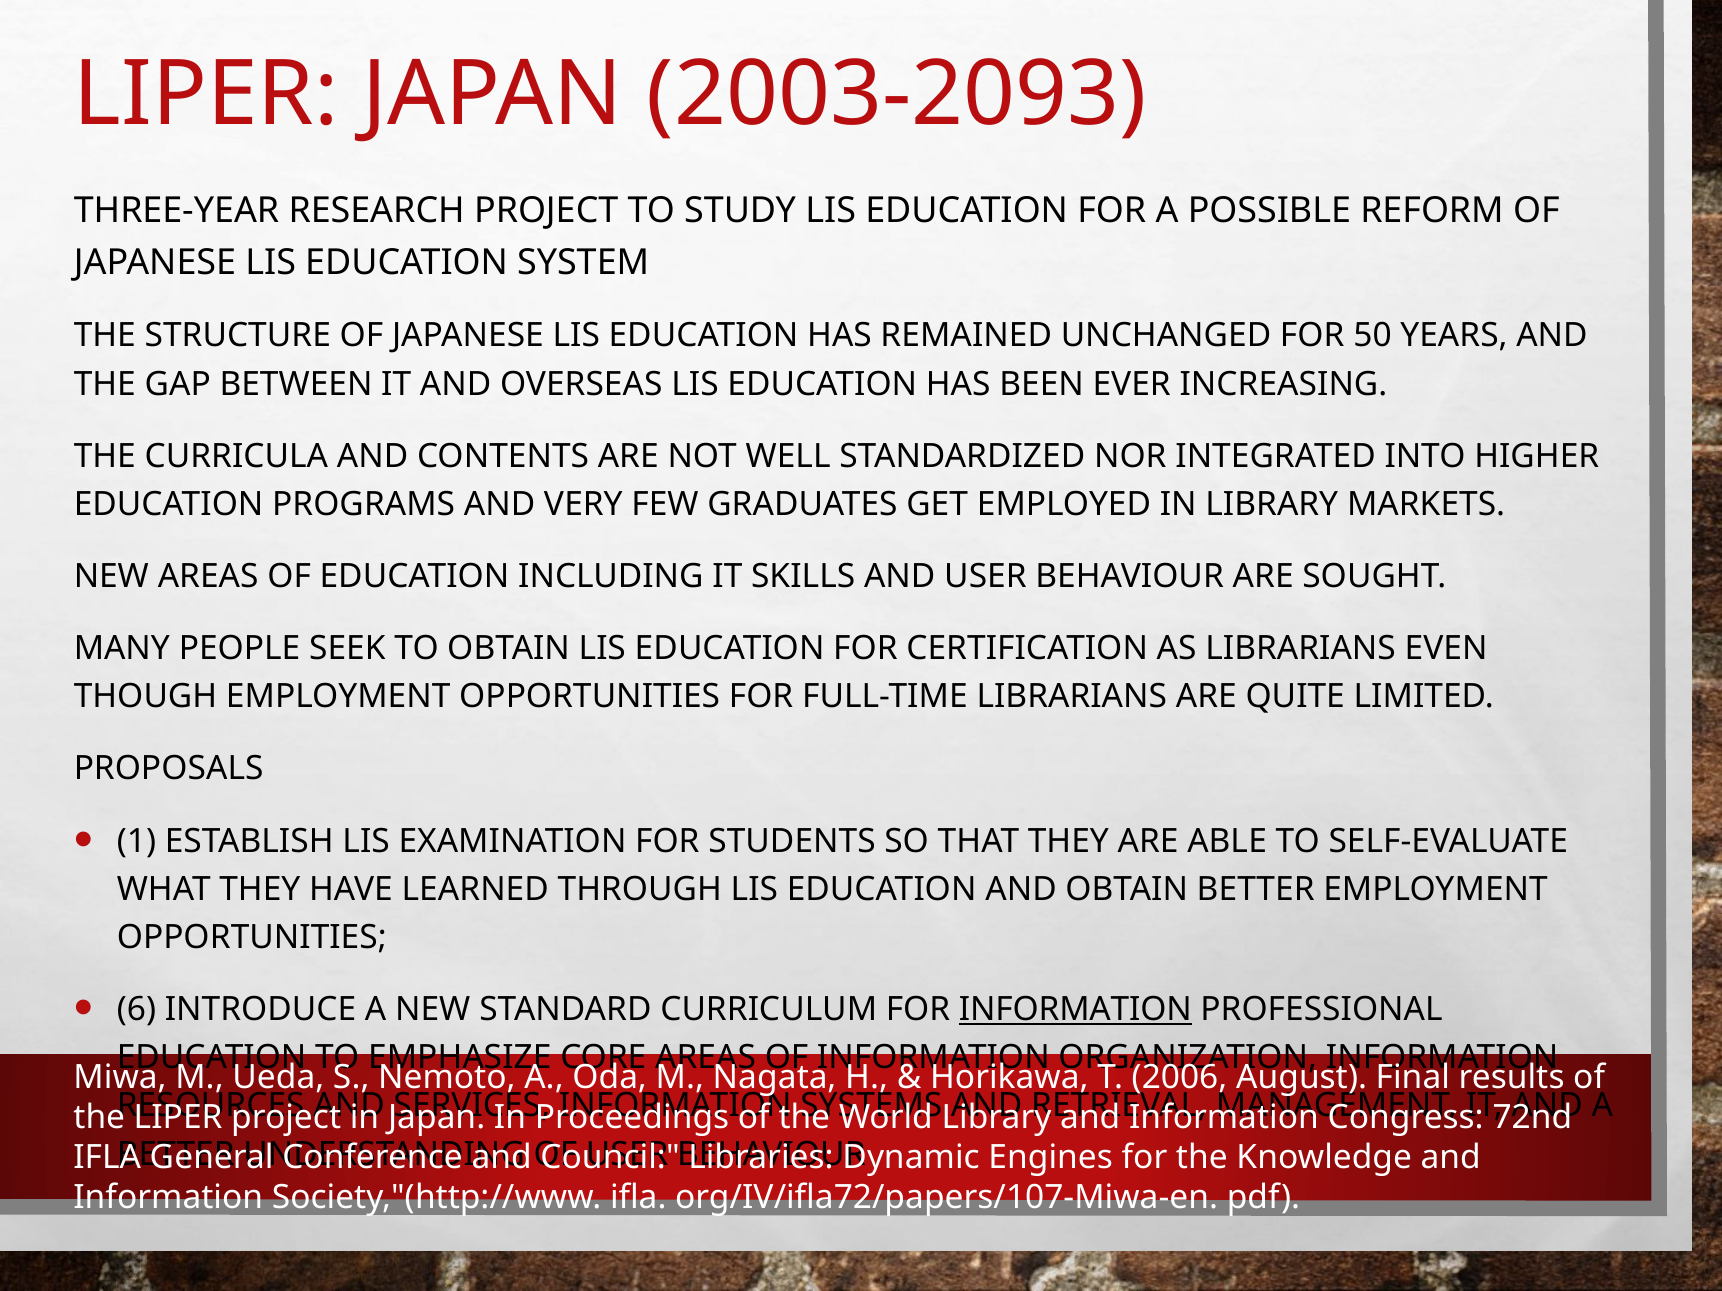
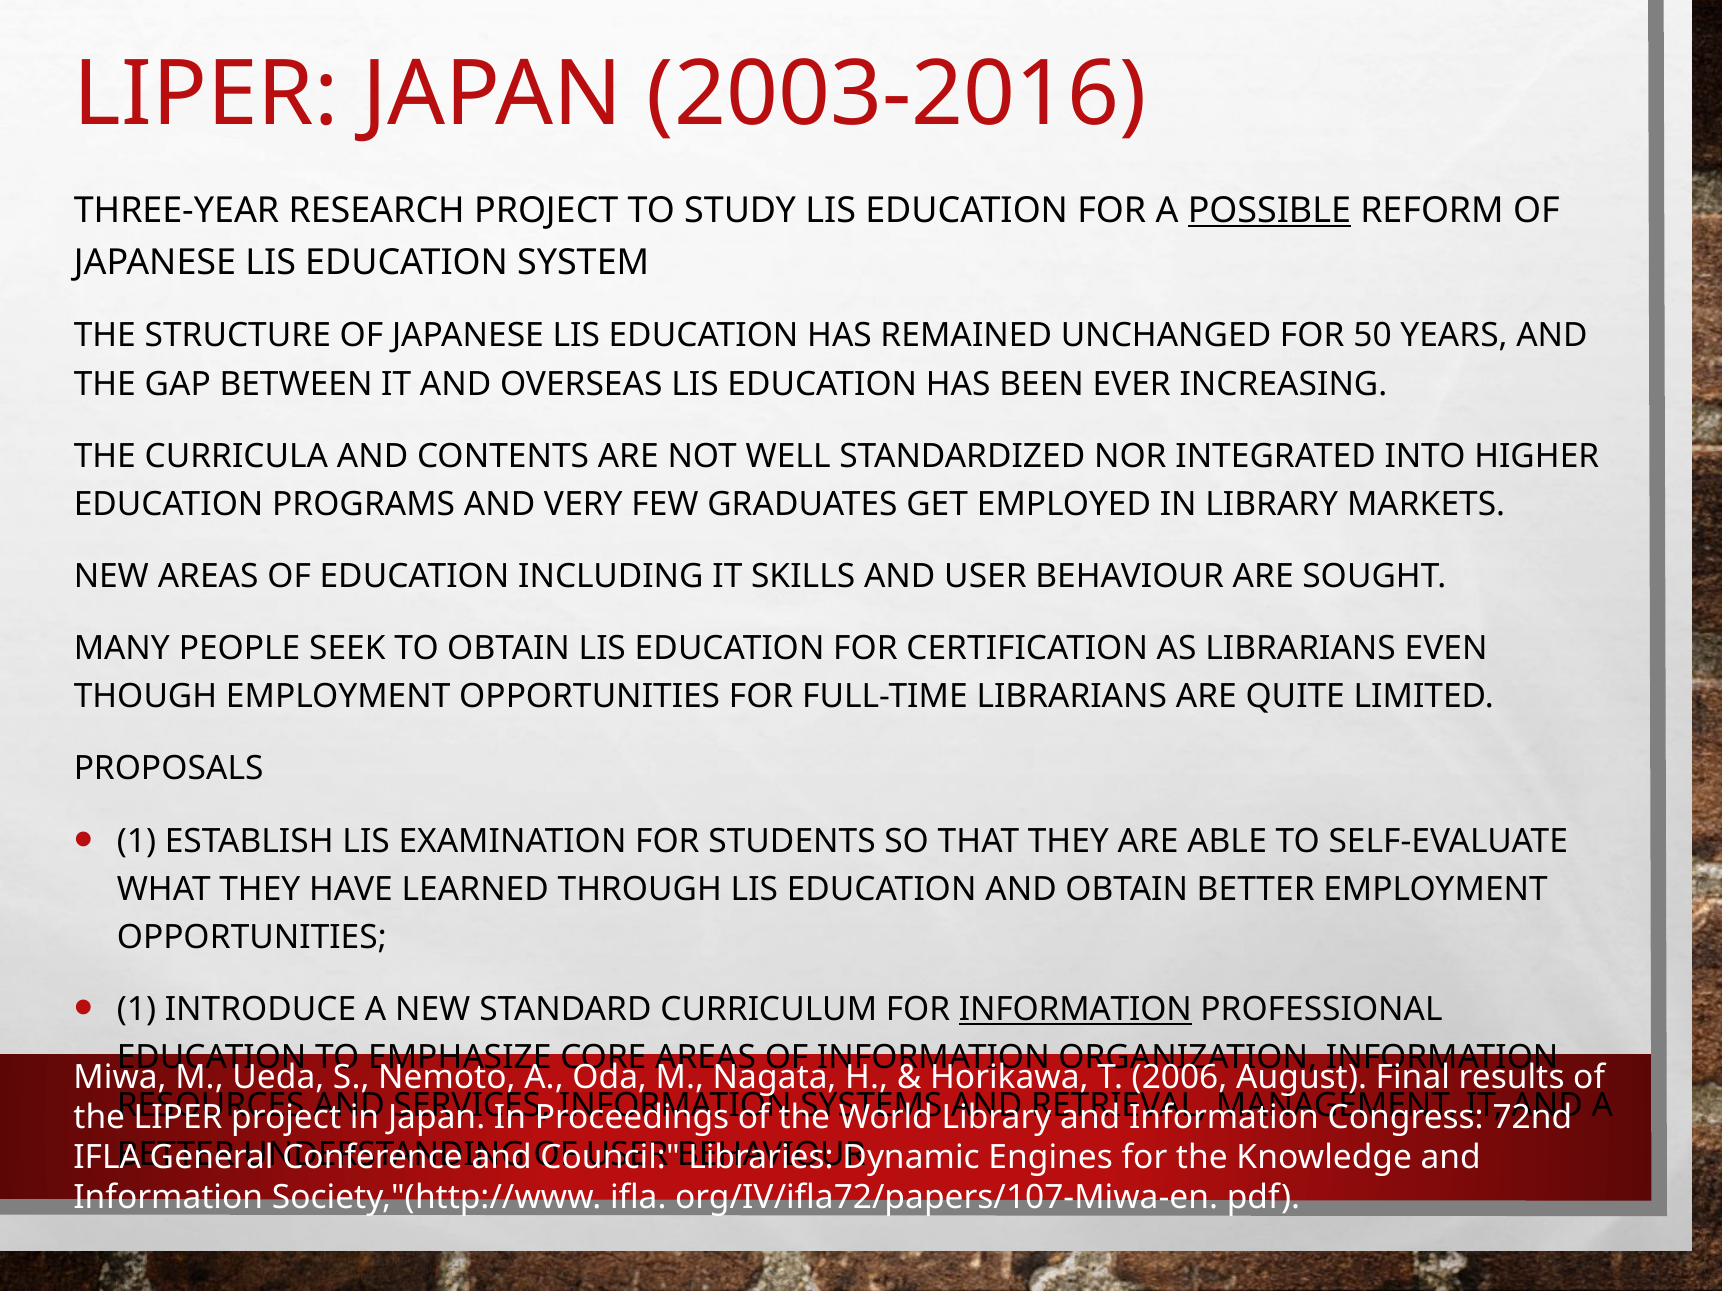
2003-2093: 2003-2093 -> 2003-2016
POSSIBLE underline: none -> present
6 at (137, 1010): 6 -> 1
